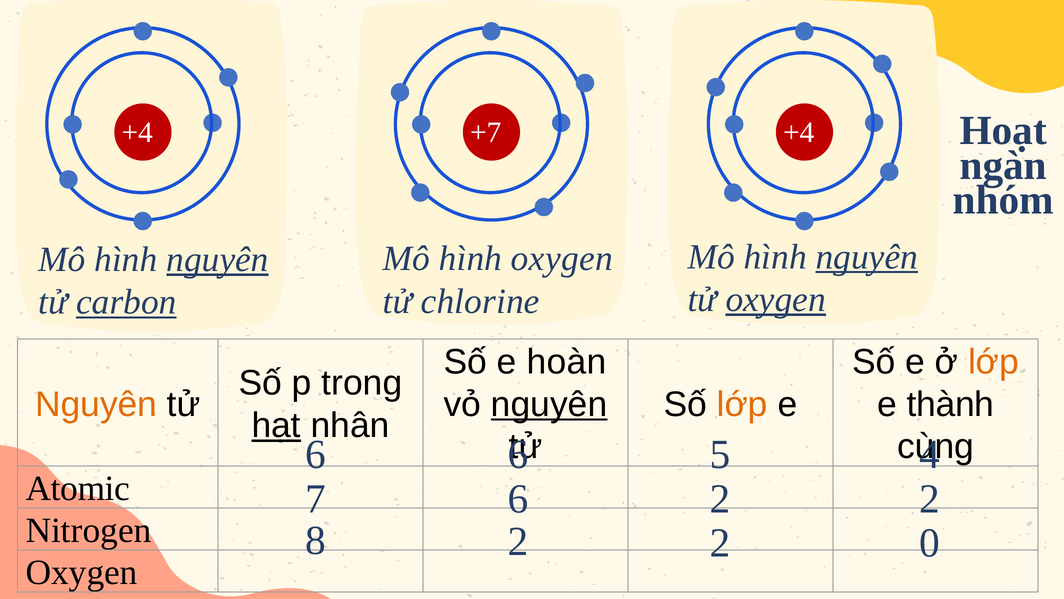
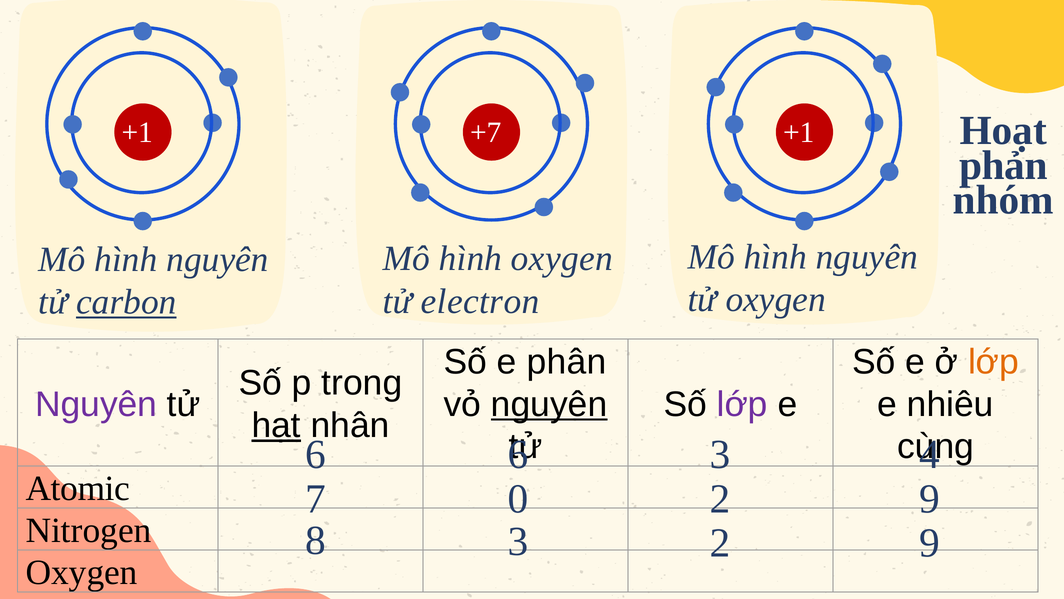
+4 at (137, 132): +4 -> +1
+7 +4: +4 -> +1
ngàn: ngàn -> phản
nguyên at (867, 257) underline: present -> none
nguyên at (217, 259) underline: present -> none
oxygen at (776, 299) underline: present -> none
chlorine: chlorine -> electron
hoàn: hoàn -> phân
Nguyên at (96, 404) colour: orange -> purple
lớp at (742, 404) colour: orange -> purple
thành: thành -> nhiêu
5 at (720, 454): 5 -> 3
7 6: 6 -> 0
2 at (930, 499): 2 -> 9
8 2: 2 -> 3
0 at (930, 543): 0 -> 9
